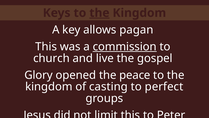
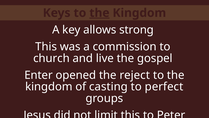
pagan: pagan -> strong
commission underline: present -> none
Glory: Glory -> Enter
peace: peace -> reject
